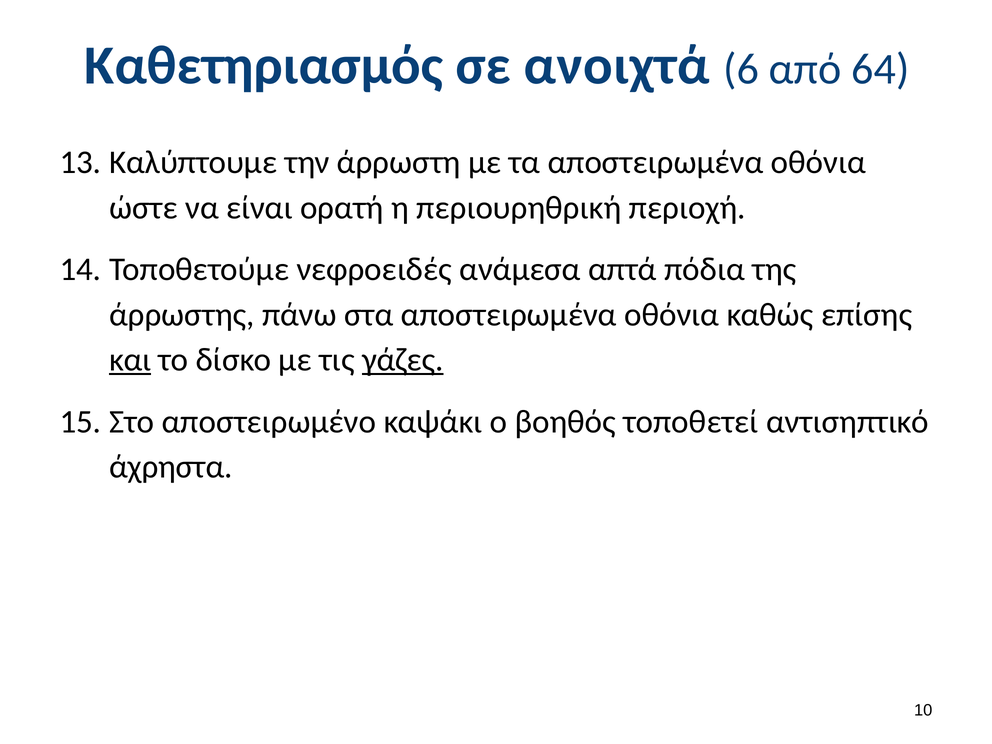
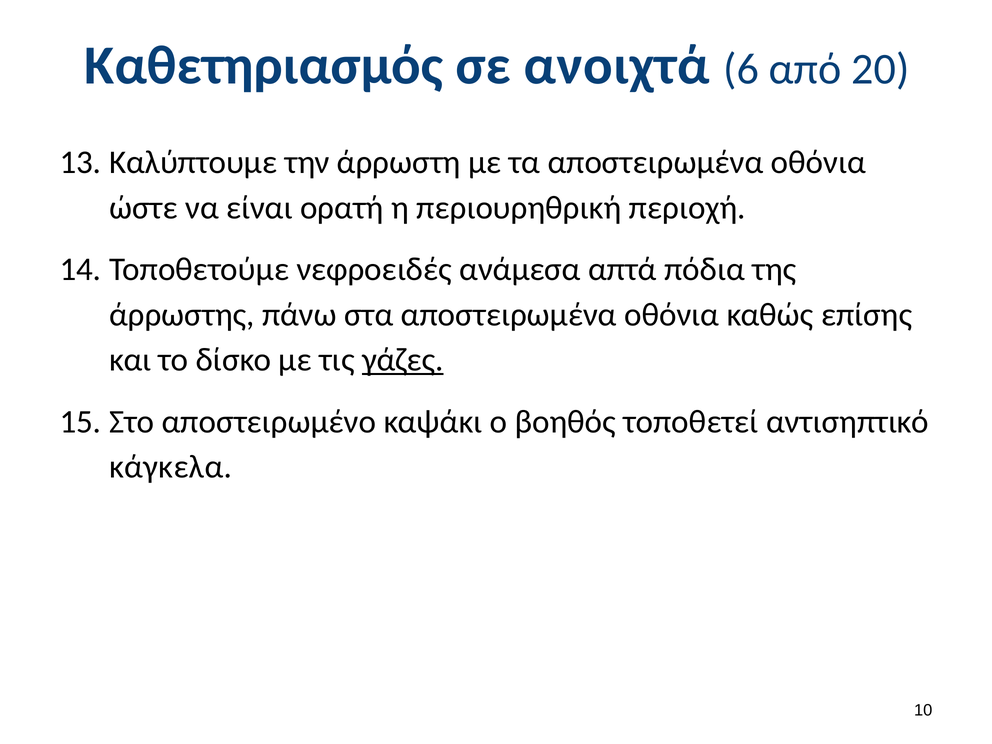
64: 64 -> 20
και underline: present -> none
άχρηστα: άχρηστα -> κάγκελα
